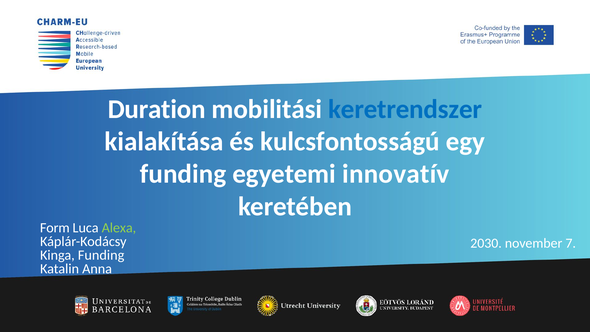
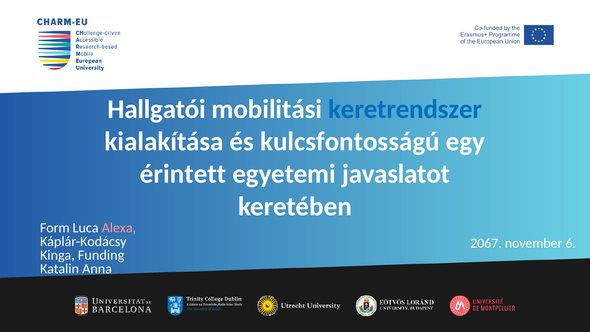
Duration: Duration -> Hallgatói
funding at (183, 174): funding -> érintett
innovatív: innovatív -> javaslatot
Alexa colour: light green -> pink
2030: 2030 -> 2067
7: 7 -> 6
